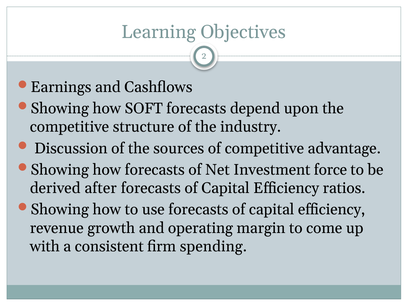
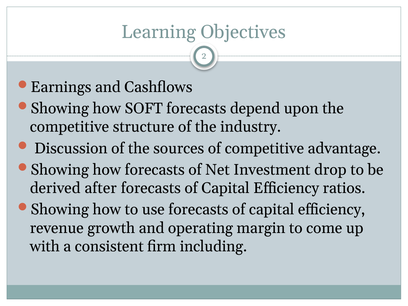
force: force -> drop
spending: spending -> including
